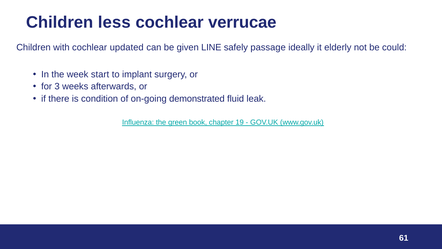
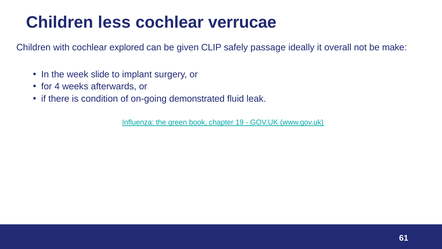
updated: updated -> explored
LINE: LINE -> CLIP
elderly: elderly -> overall
could: could -> make
start: start -> slide
3: 3 -> 4
